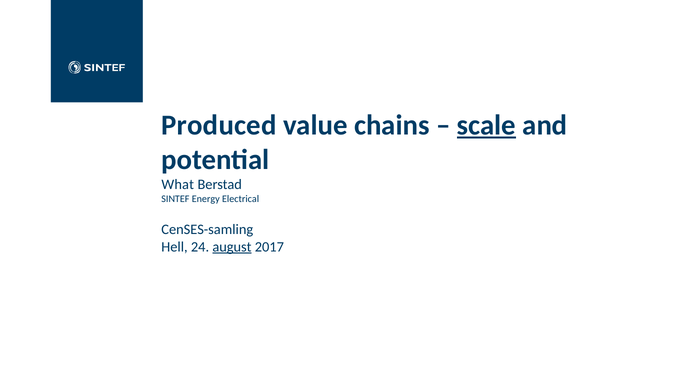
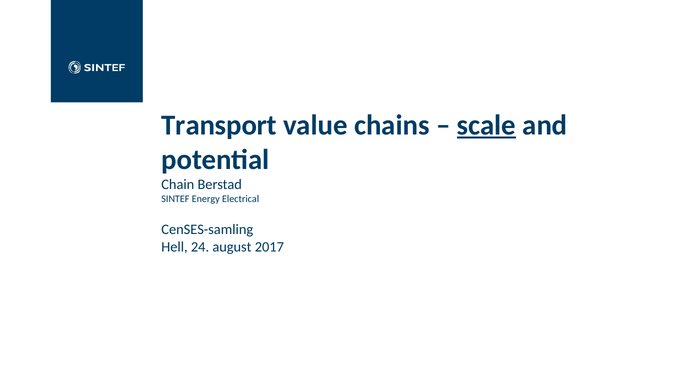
Produced: Produced -> Transport
What: What -> Chain
august underline: present -> none
